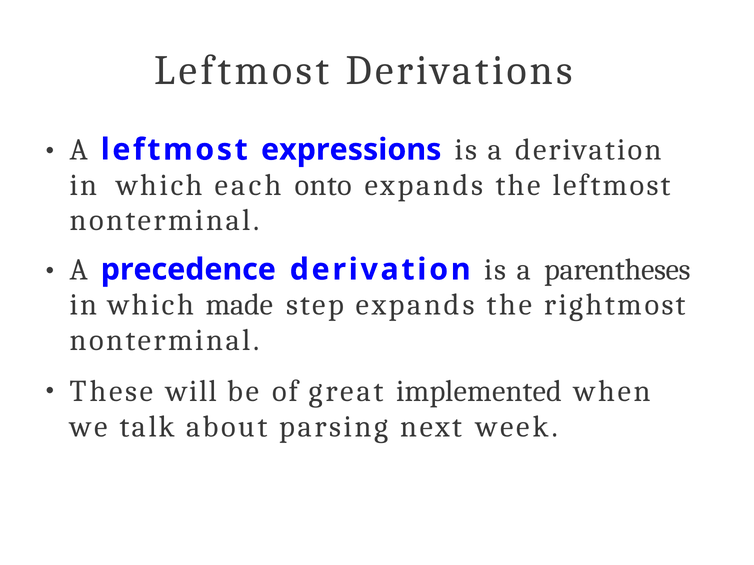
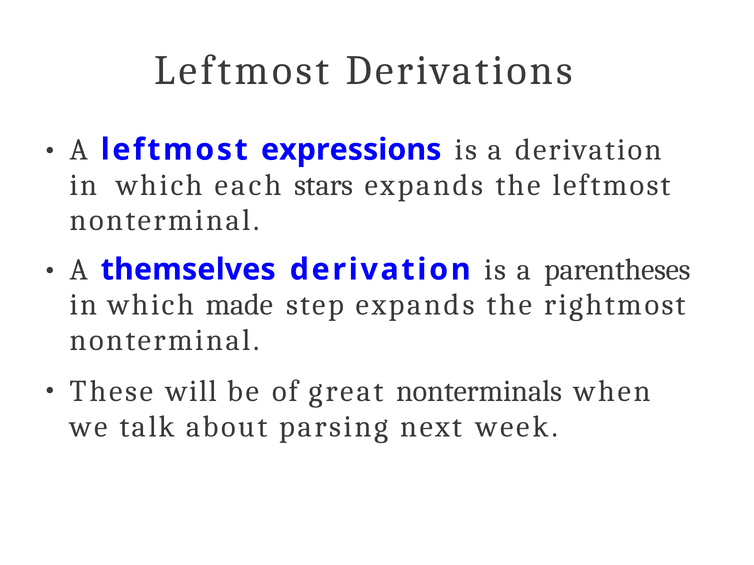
onto: onto -> stars
precedence: precedence -> themselves
implemented: implemented -> nonterminals
